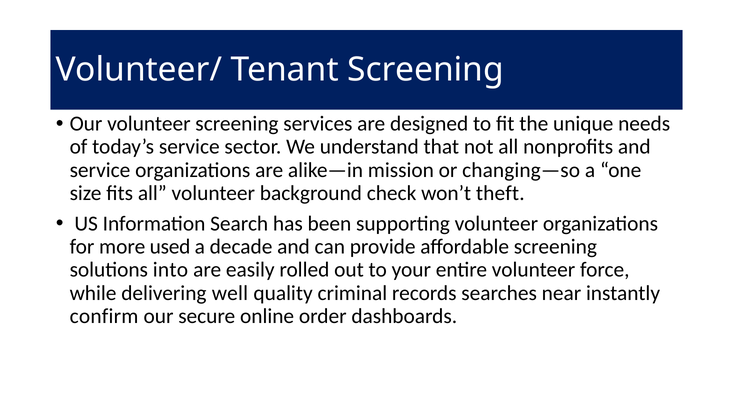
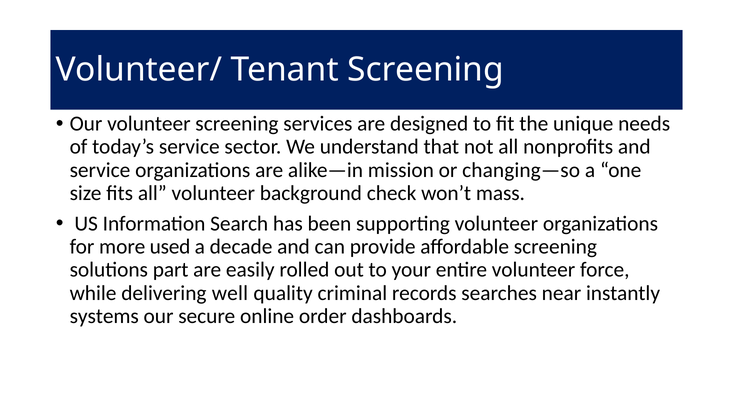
theft: theft -> mass
into: into -> part
confirm: confirm -> systems
